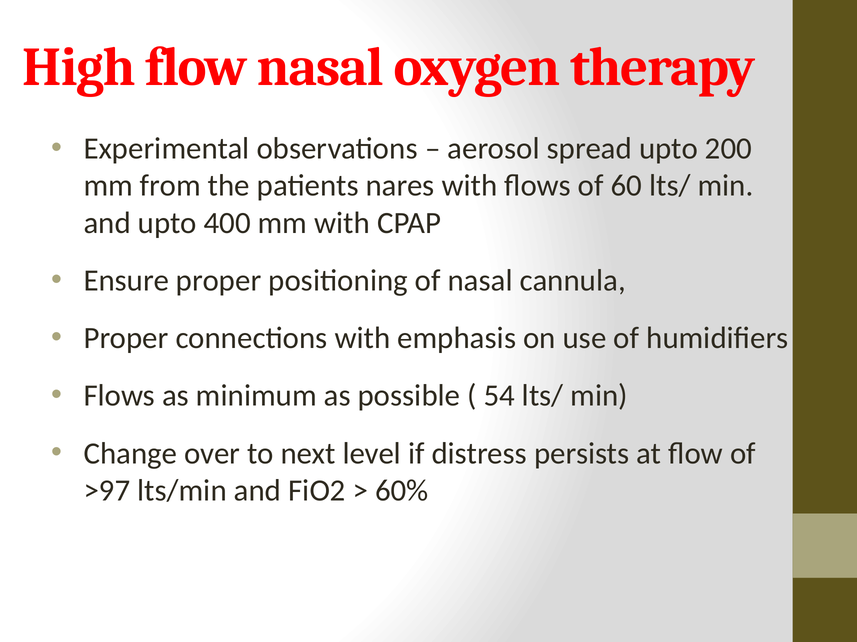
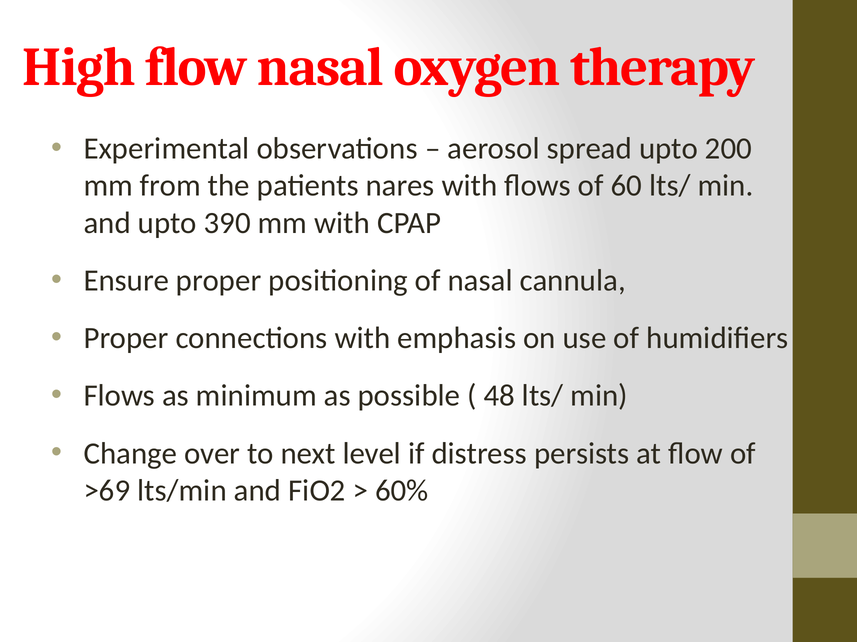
400: 400 -> 390
54: 54 -> 48
>97: >97 -> >69
